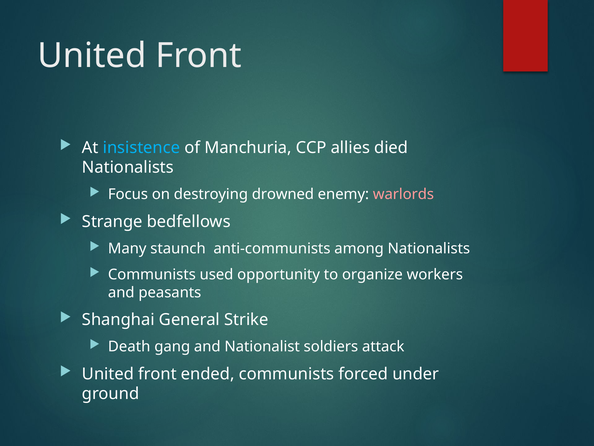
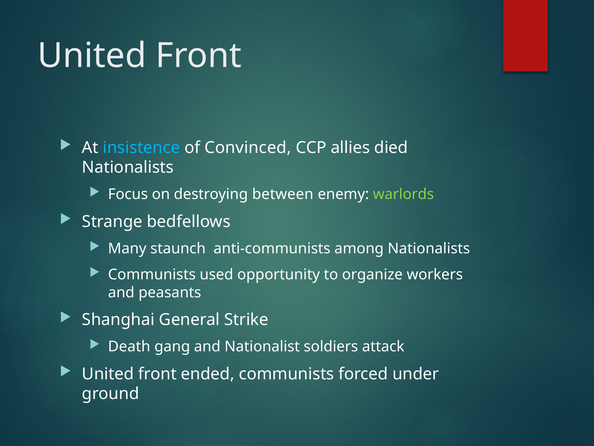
Manchuria: Manchuria -> Convinced
drowned: drowned -> between
warlords colour: pink -> light green
